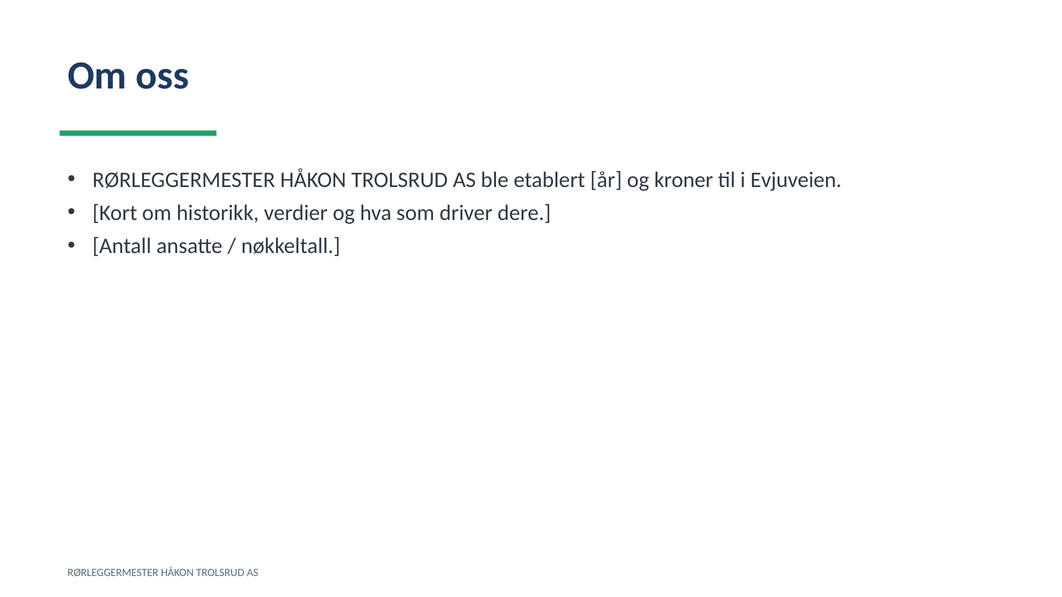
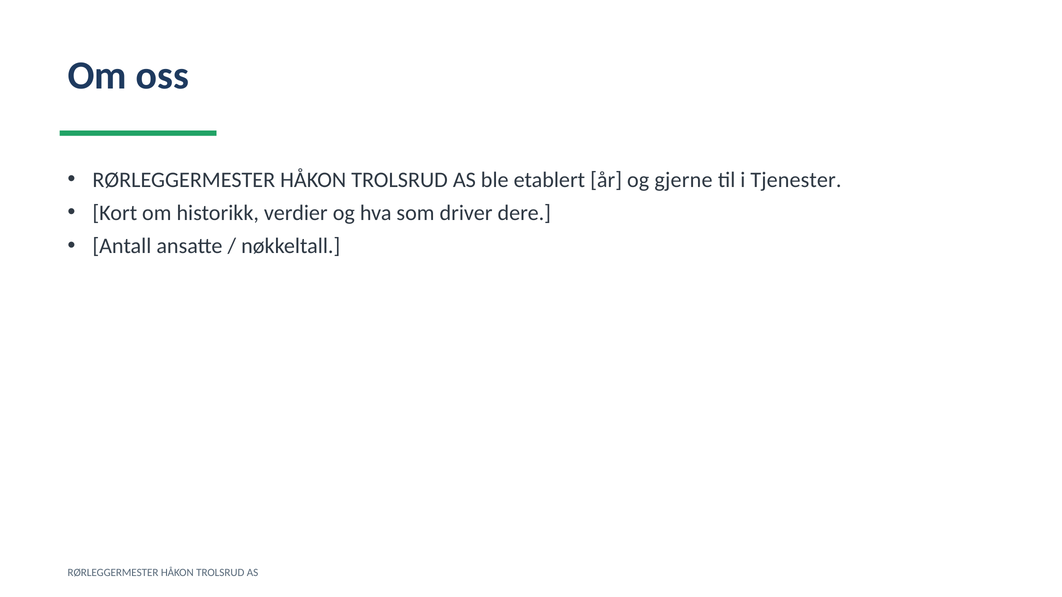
kroner: kroner -> gjerne
Evjuveien: Evjuveien -> Tjenester
